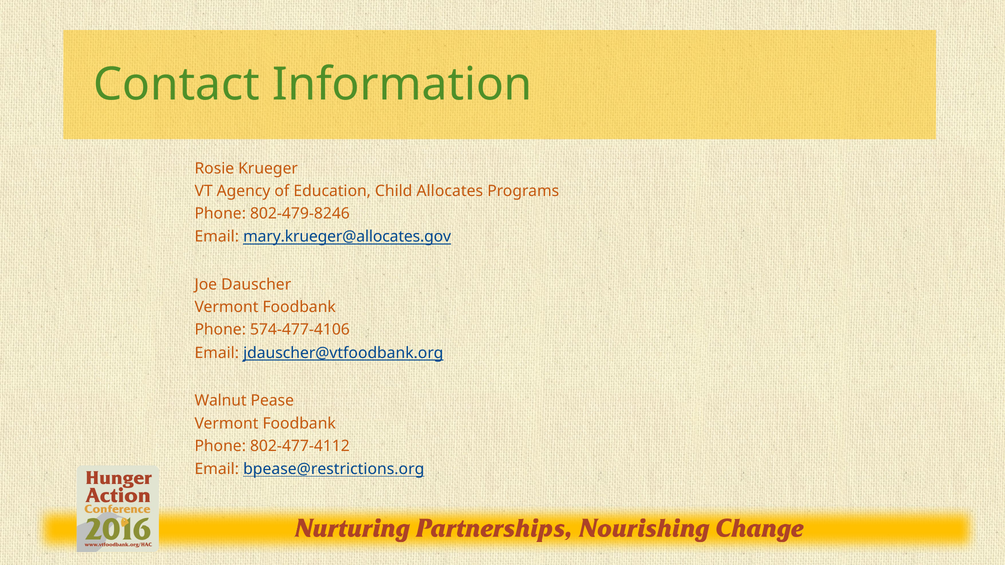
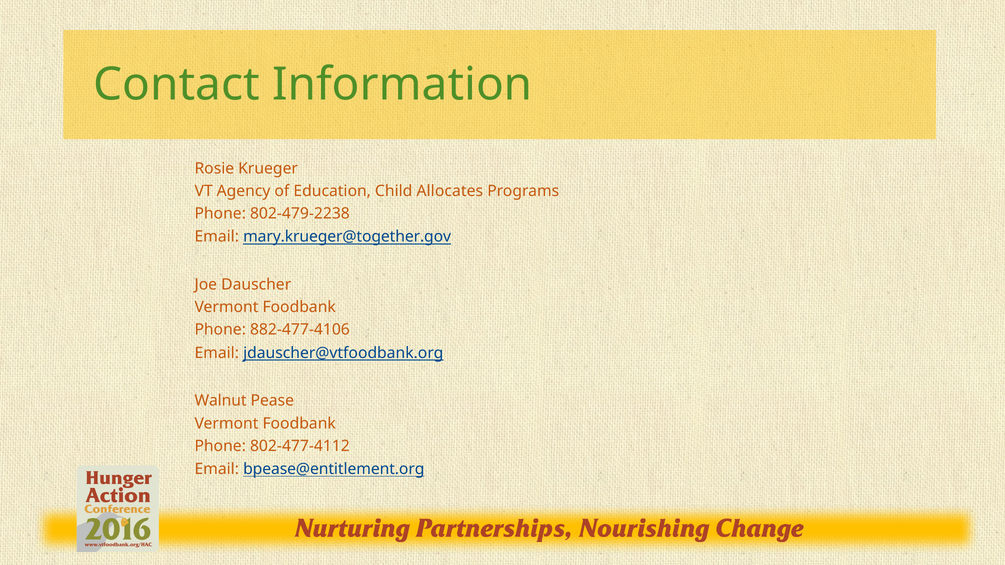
802-479-8246: 802-479-8246 -> 802-479-2238
mary.krueger@allocates.gov: mary.krueger@allocates.gov -> mary.krueger@together.gov
574-477-4106: 574-477-4106 -> 882-477-4106
bpease@restrictions.org: bpease@restrictions.org -> bpease@entitlement.org
